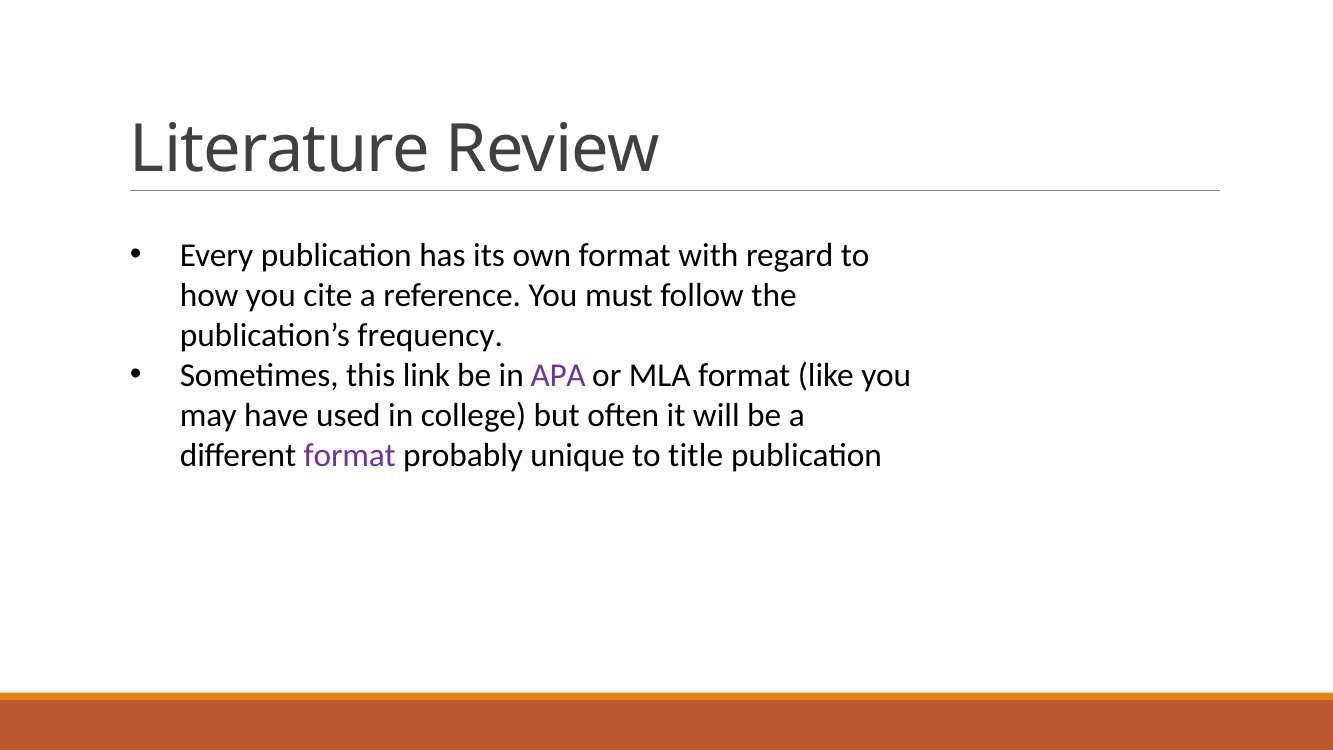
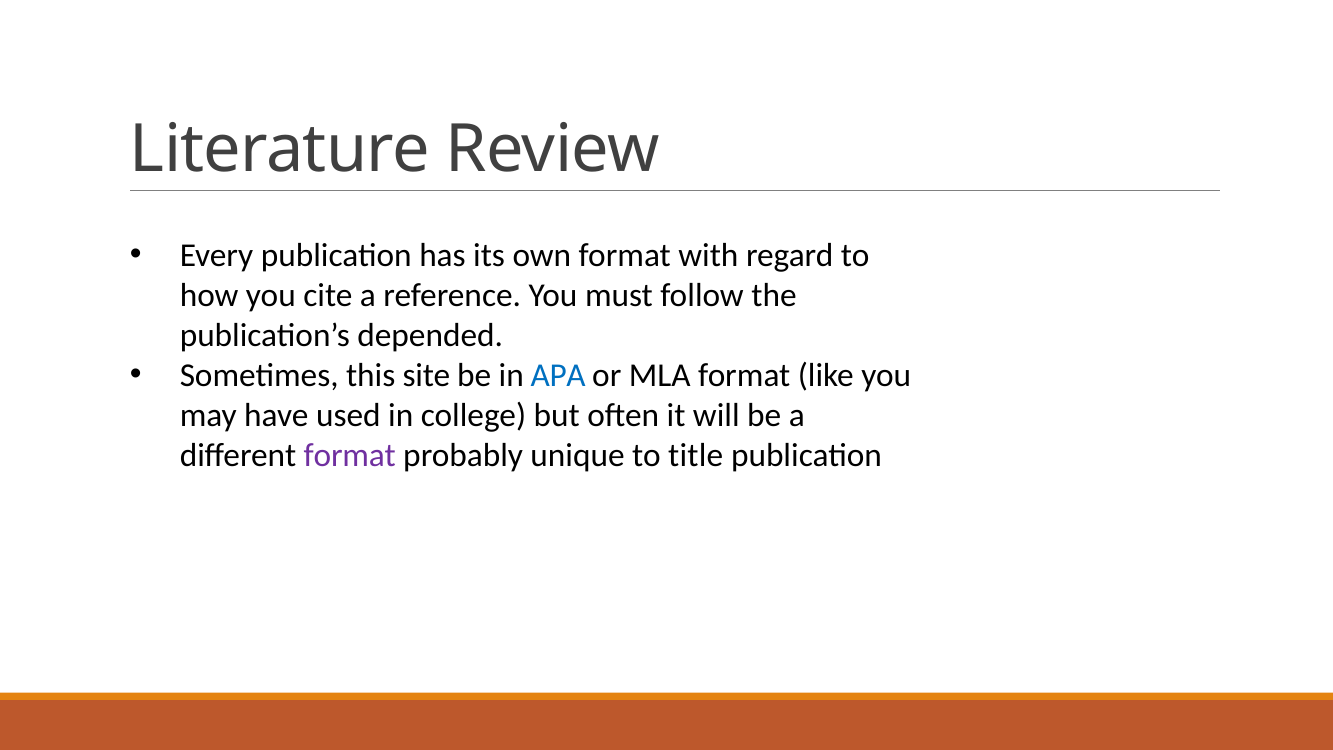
frequency: frequency -> depended
link: link -> site
APA colour: purple -> blue
